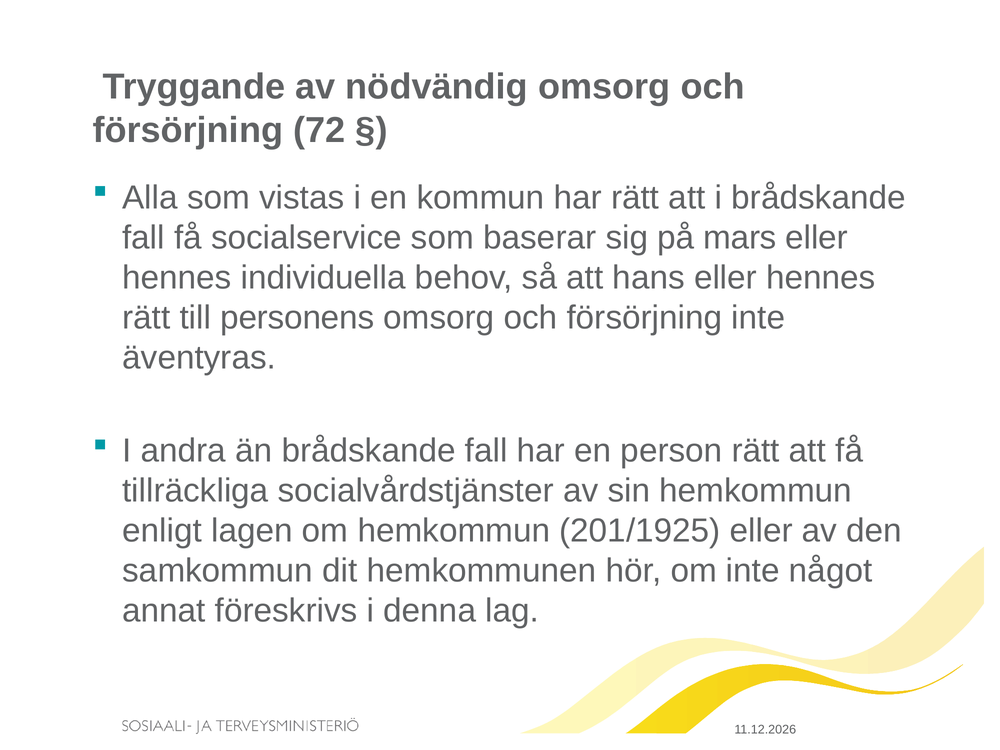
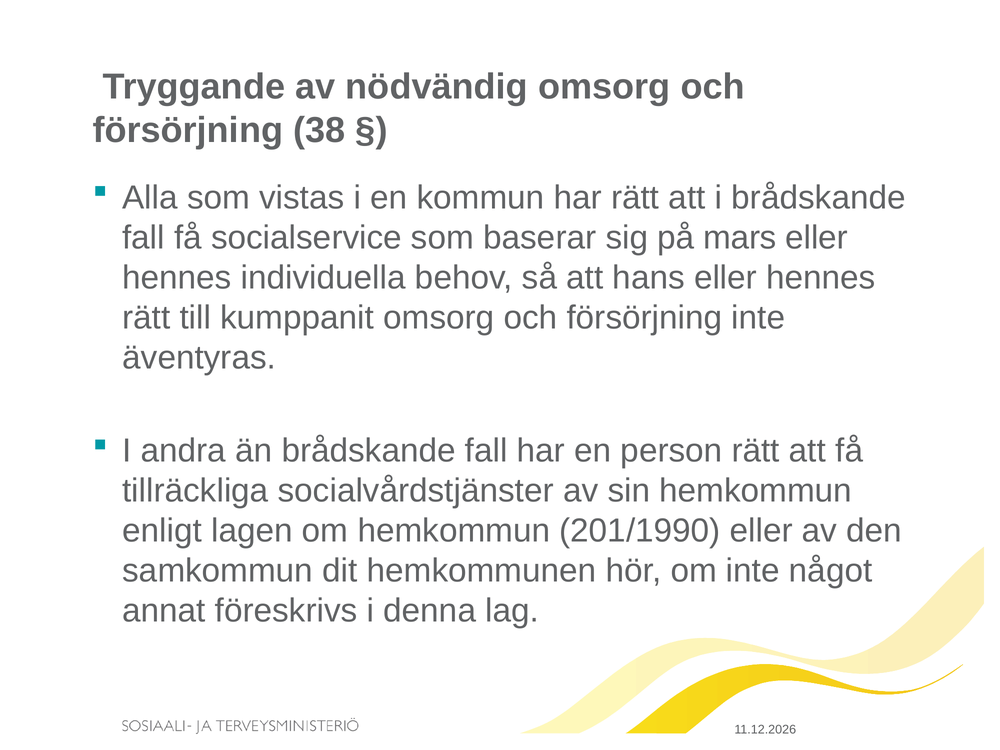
72: 72 -> 38
personens: personens -> kumppanit
201/1925: 201/1925 -> 201/1990
